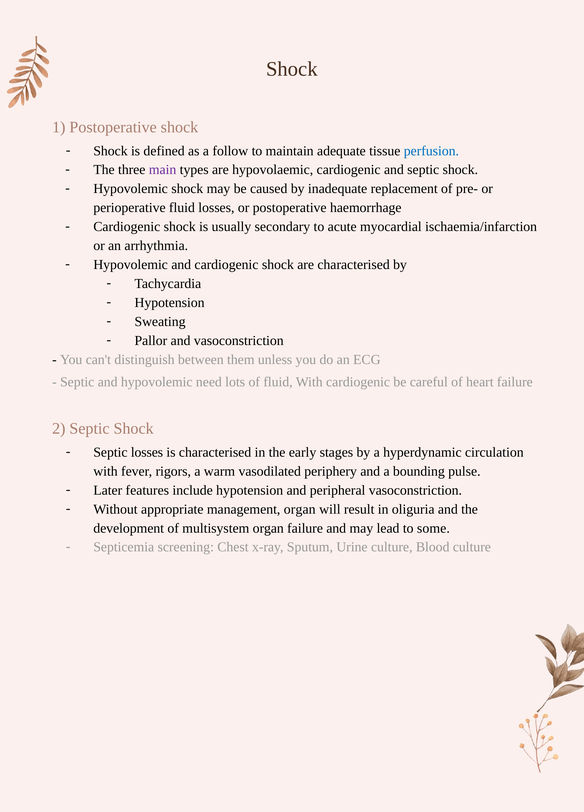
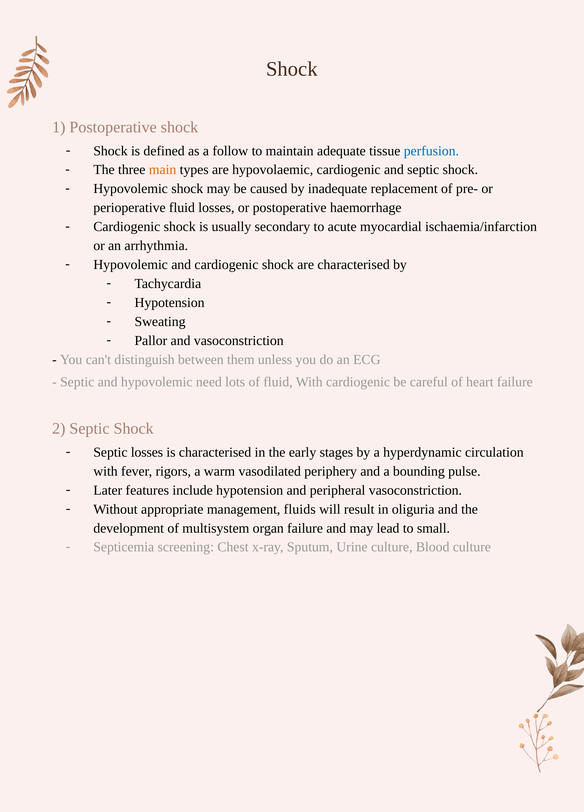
main colour: purple -> orange
management organ: organ -> fluids
some: some -> small
